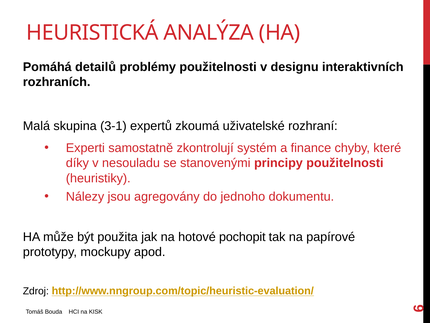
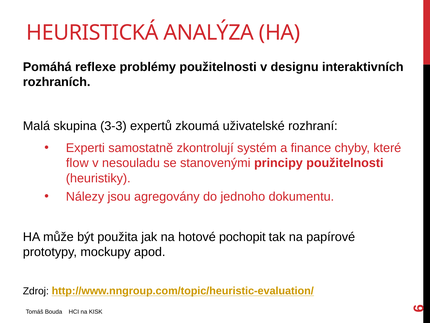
detailů: detailů -> reflexe
3-1: 3-1 -> 3-3
díky: díky -> flow
